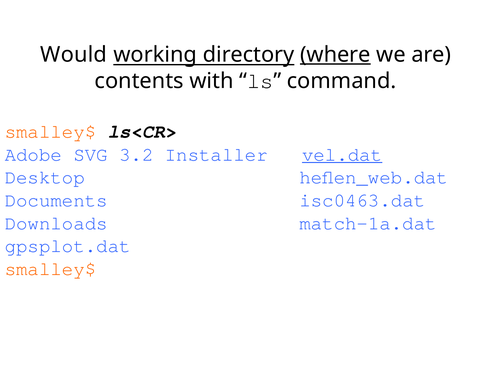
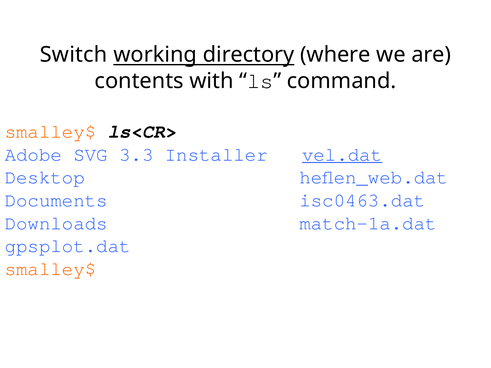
Would: Would -> Switch
where underline: present -> none
3.2: 3.2 -> 3.3
